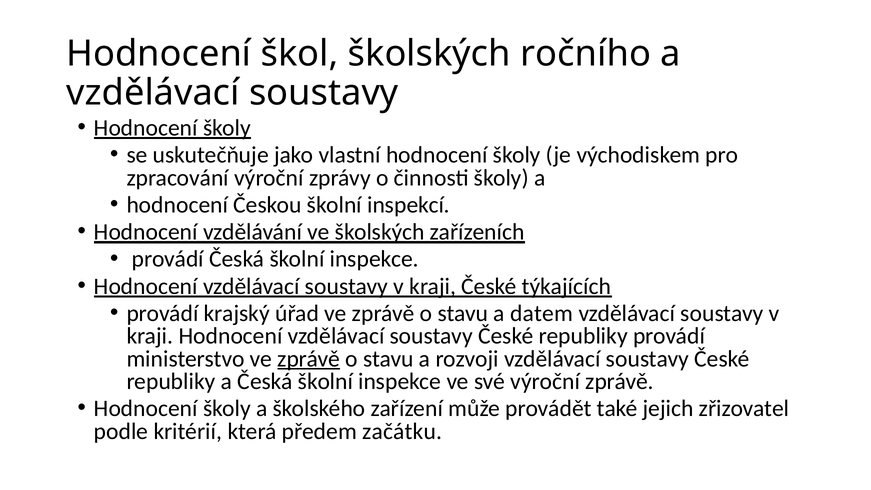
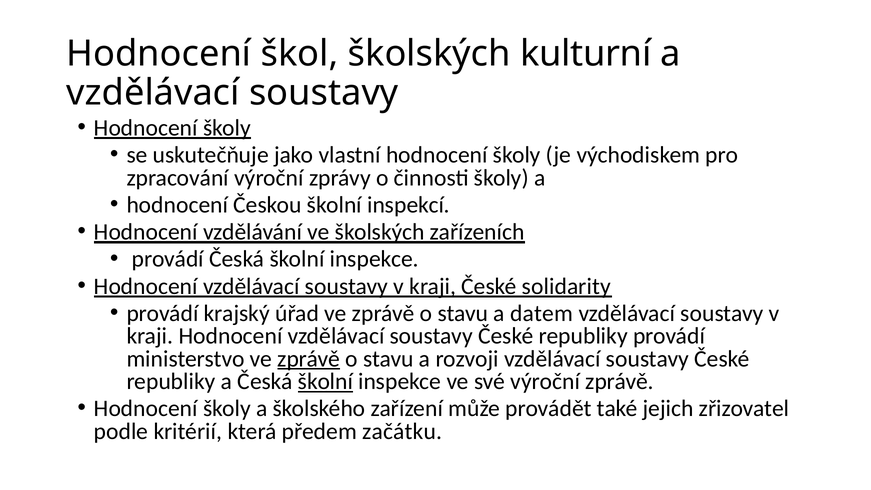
ročního: ročního -> kulturní
týkajících: týkajících -> solidarity
školní at (325, 381) underline: none -> present
